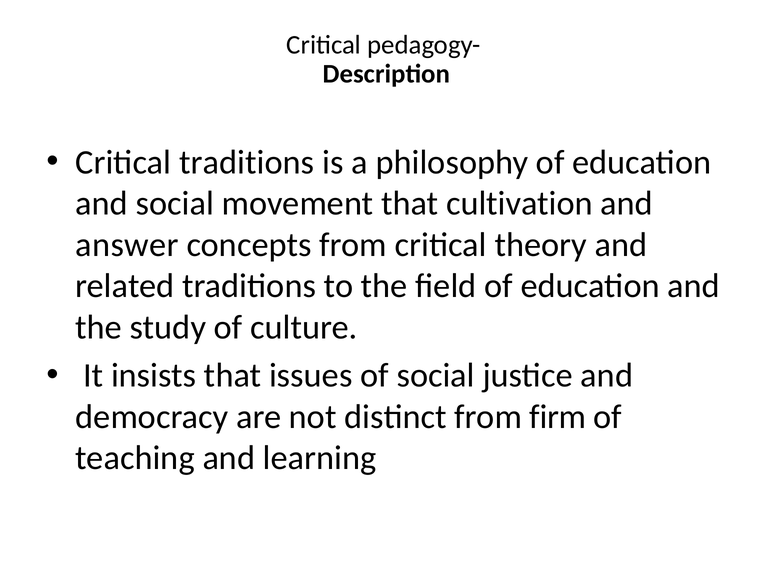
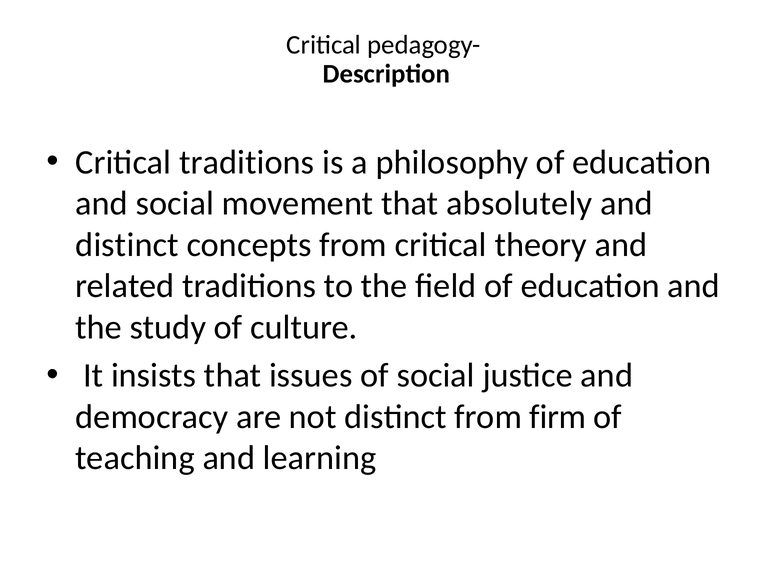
cultivation: cultivation -> absolutely
answer at (127, 245): answer -> distinct
